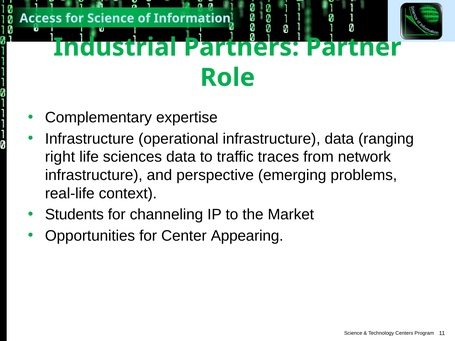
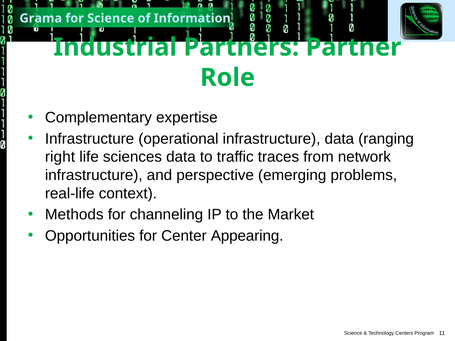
Access: Access -> Grama
Students: Students -> Methods
